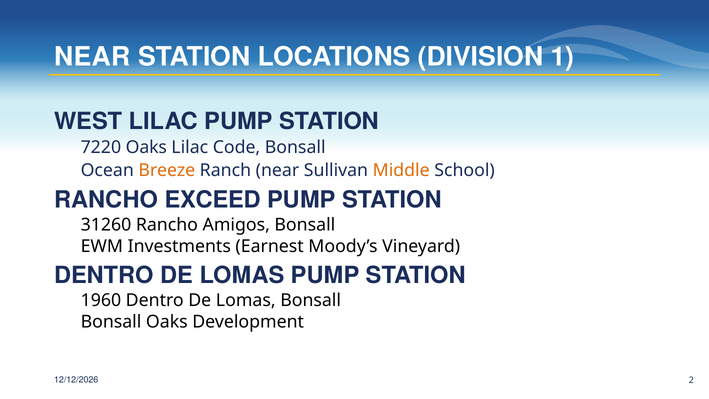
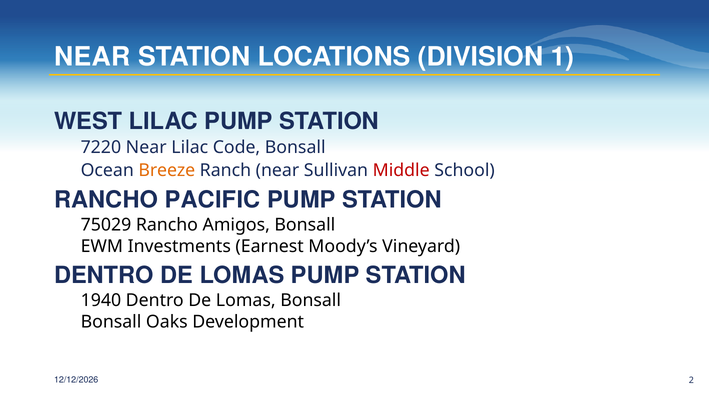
7220 Oaks: Oaks -> Near
Middle colour: orange -> red
EXCEED: EXCEED -> PACIFIC
31260: 31260 -> 75029
1960: 1960 -> 1940
